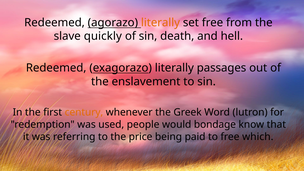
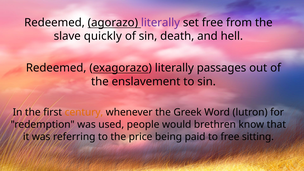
literally at (160, 23) colour: orange -> purple
bondage: bondage -> brethren
which: which -> sitting
